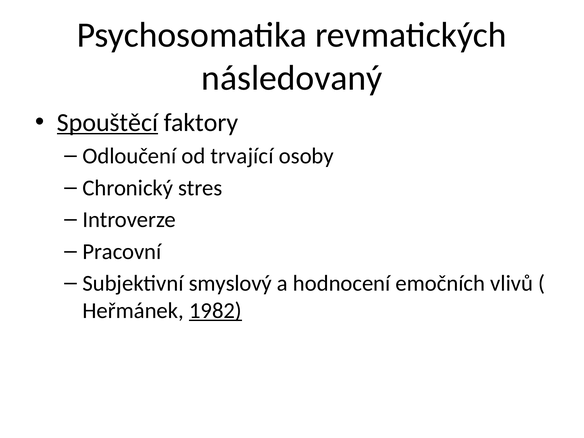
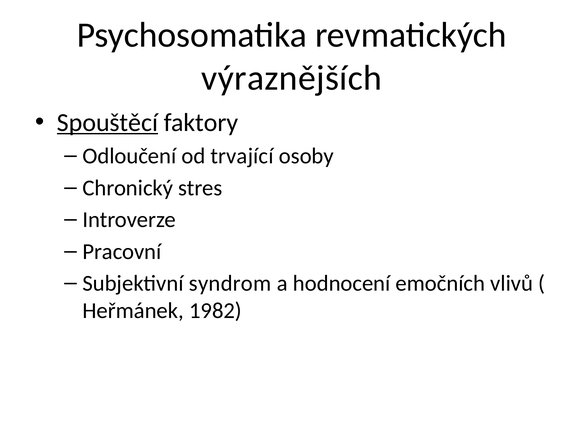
následovaný: následovaný -> výraznějších
smyslový: smyslový -> syndrom
1982 underline: present -> none
